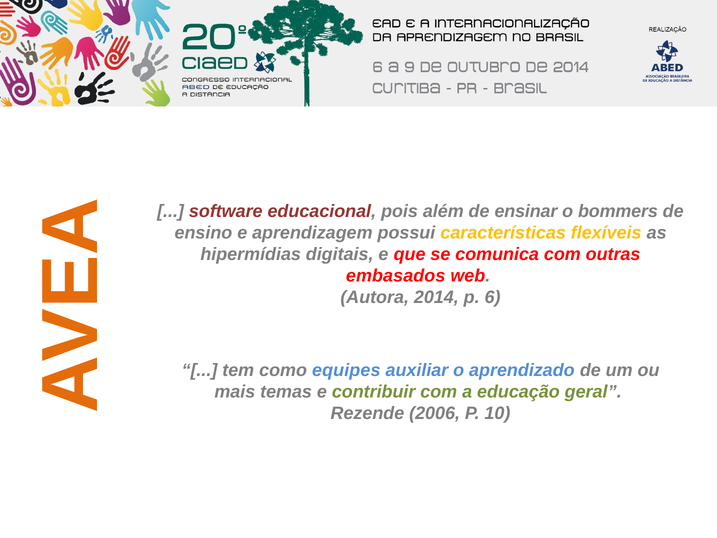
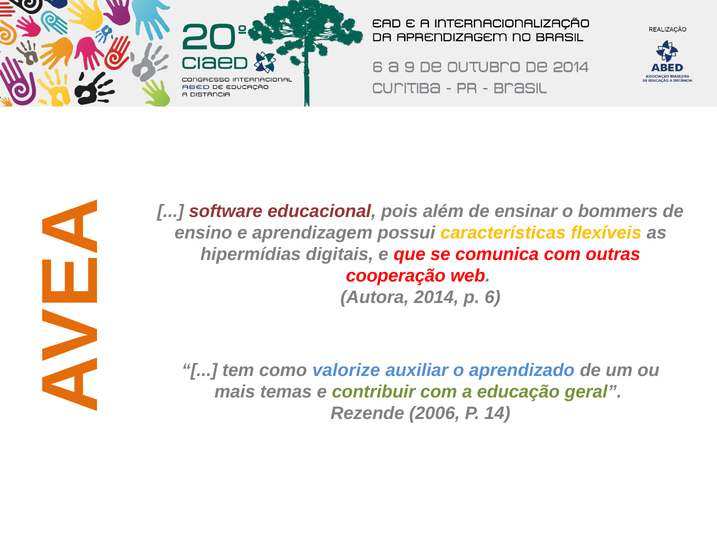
embasados: embasados -> cooperação
equipes: equipes -> valorize
10: 10 -> 14
